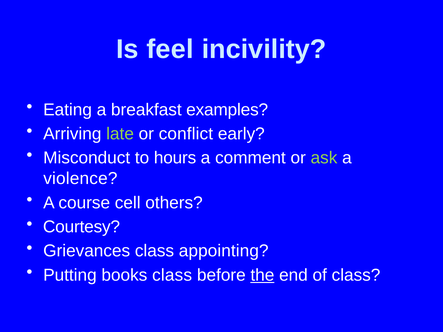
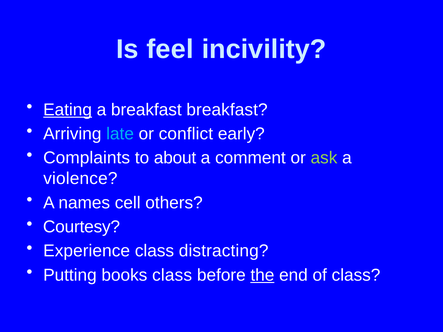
Eating underline: none -> present
breakfast examples: examples -> breakfast
late colour: light green -> light blue
Misconduct: Misconduct -> Complaints
hours: hours -> about
course: course -> names
Grievances: Grievances -> Experience
appointing: appointing -> distracting
